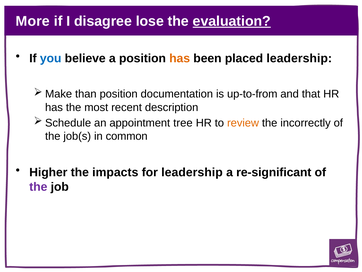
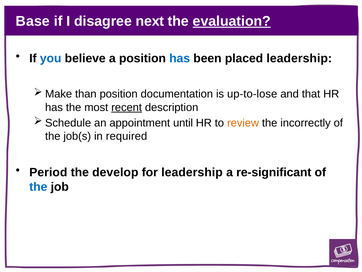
More: More -> Base
lose: lose -> next
has at (180, 58) colour: orange -> blue
up-to-from: up-to-from -> up-to-lose
recent underline: none -> present
tree: tree -> until
common: common -> required
Higher: Higher -> Period
impacts: impacts -> develop
the at (38, 186) colour: purple -> blue
